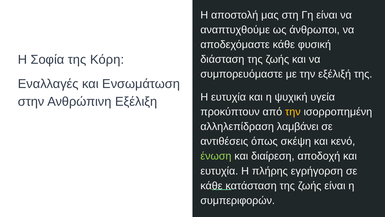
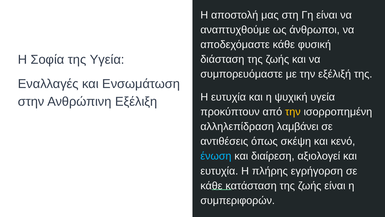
της Κόρη: Κόρη -> Υγεία
ένωση colour: light green -> light blue
αποδοχή: αποδοχή -> αξιολογεί
